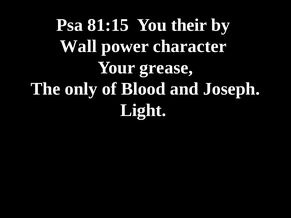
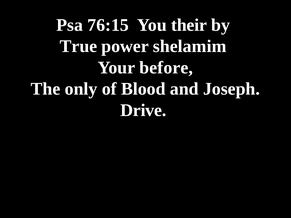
81:15: 81:15 -> 76:15
Wall: Wall -> True
character: character -> shelamim
grease: grease -> before
Light: Light -> Drive
